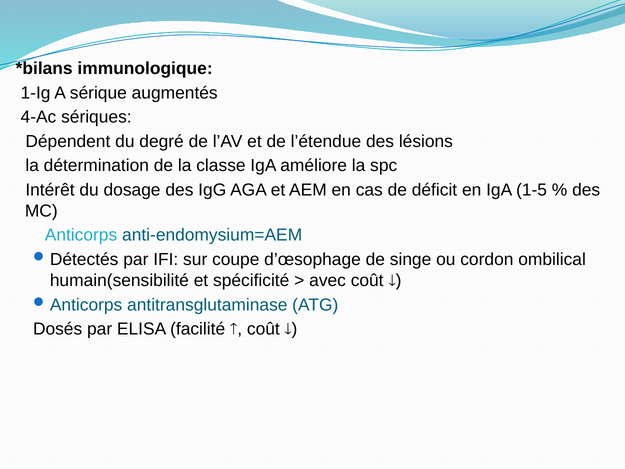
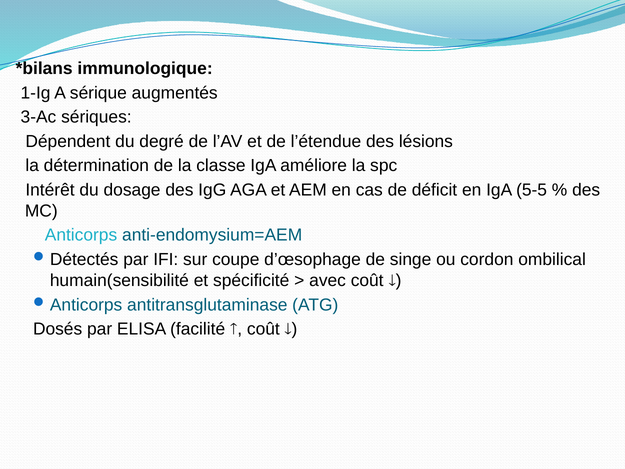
4-Ac: 4-Ac -> 3-Ac
1-5: 1-5 -> 5-5
